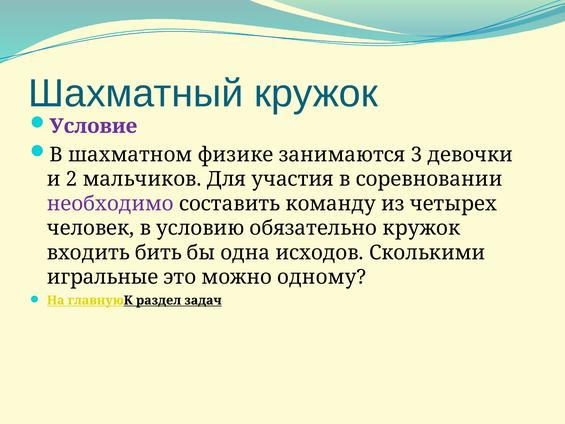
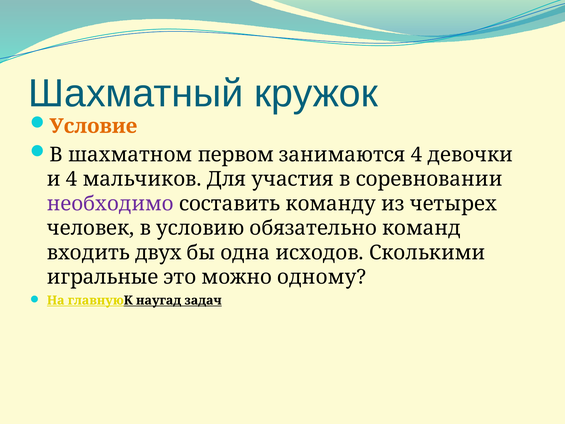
Условие colour: purple -> orange
физике: физике -> первом
занимаются 3: 3 -> 4
и 2: 2 -> 4
обязательно кружок: кружок -> команд
бить: бить -> двух
раздел: раздел -> наугад
